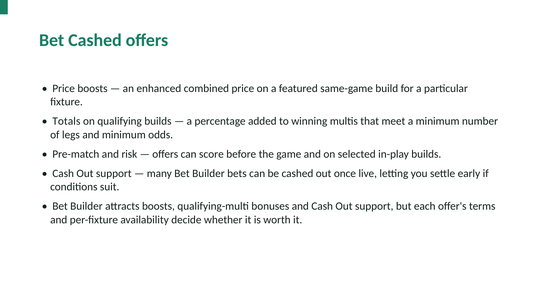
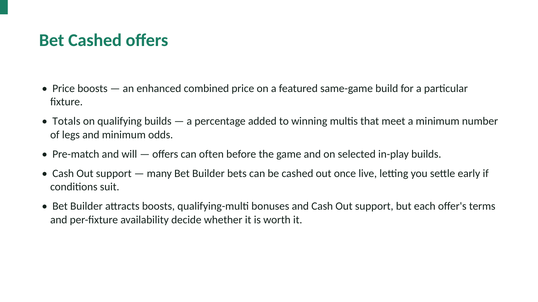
risk: risk -> will
score: score -> often
